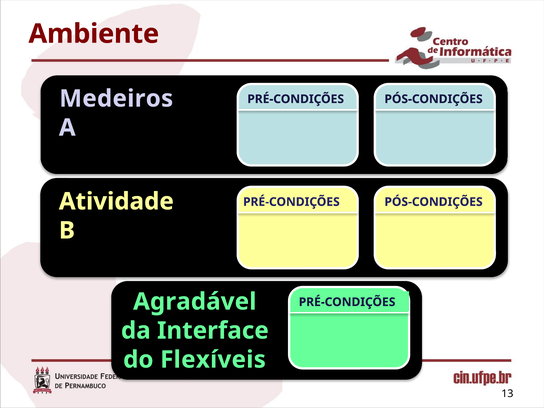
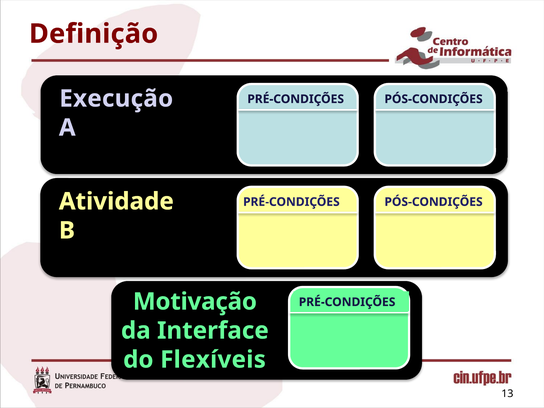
Ambiente: Ambiente -> Definição
Medeiros: Medeiros -> Execução
Agradável: Agradável -> Motivação
